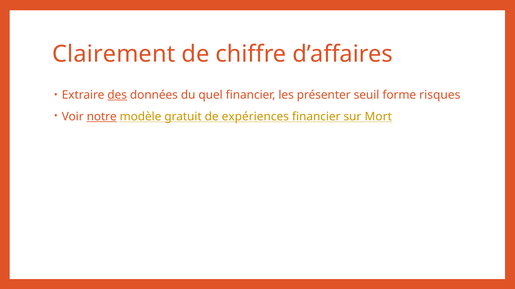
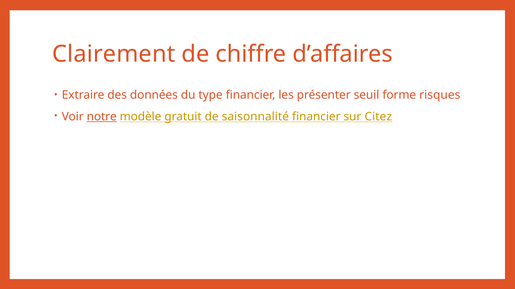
des underline: present -> none
quel: quel -> type
expériences: expériences -> saisonnalité
Mort: Mort -> Citez
